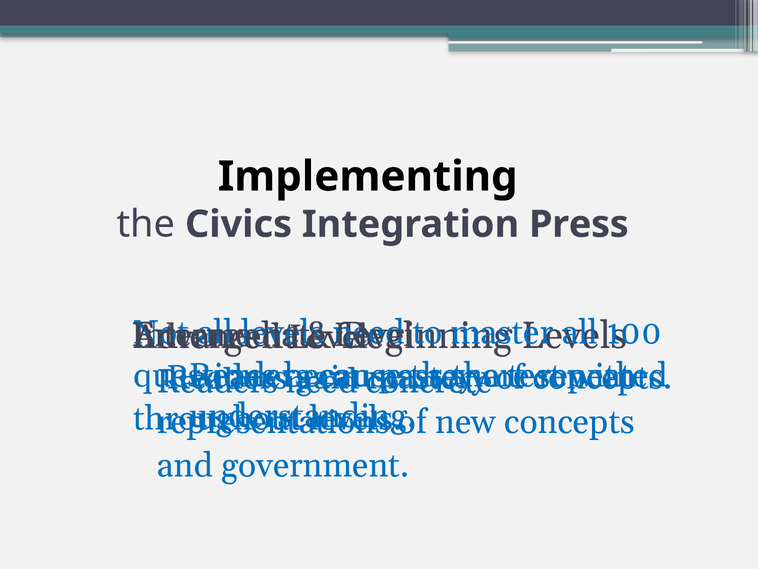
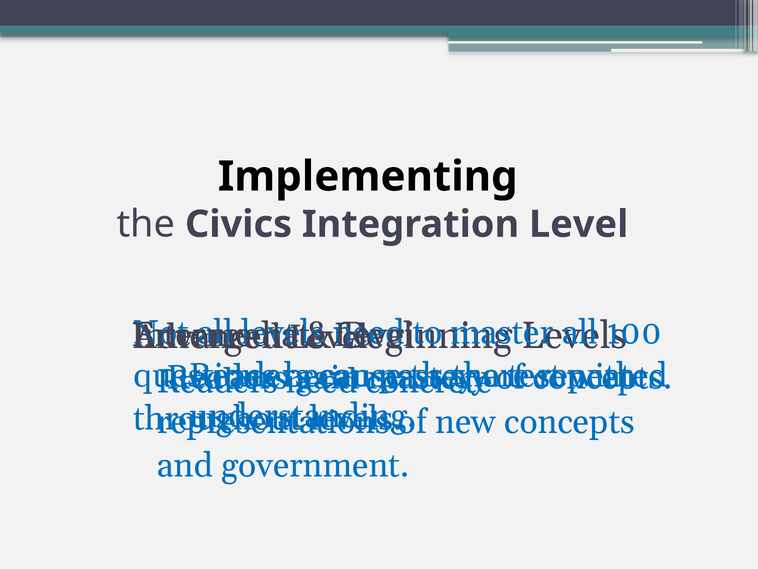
Integration Press: Press -> Level
